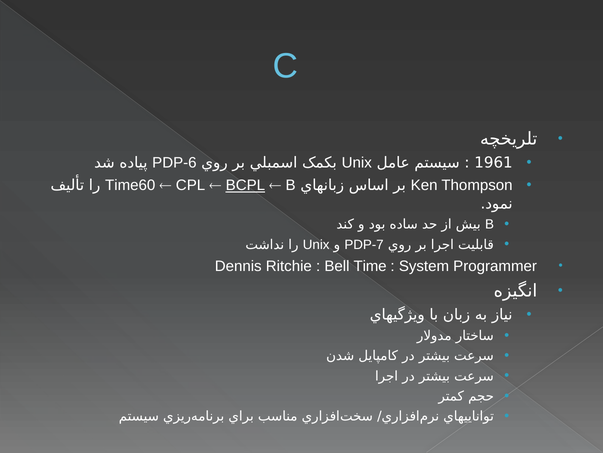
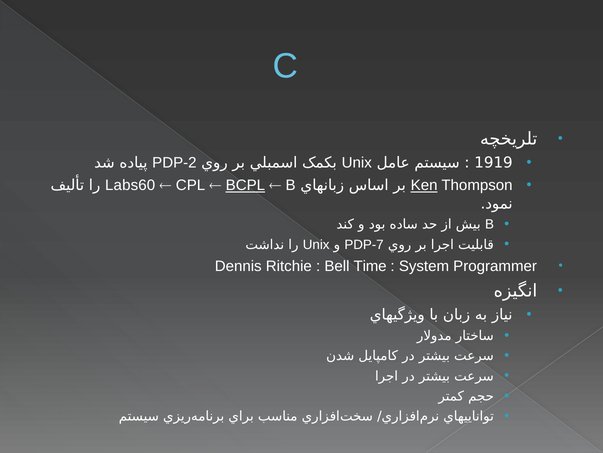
PDP-6: PDP-6 -> PDP-2
1961: 1961 -> 1919
Time60: Time60 -> Labs60
Ken underline: none -> present
